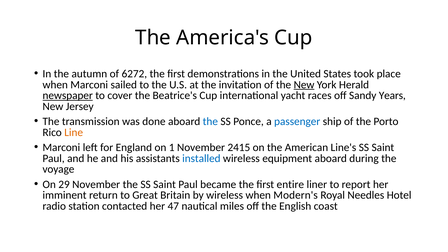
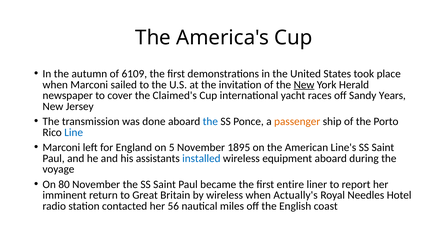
6272: 6272 -> 6109
newspaper underline: present -> none
Beatrice's: Beatrice's -> Claimed's
passenger colour: blue -> orange
Line colour: orange -> blue
1: 1 -> 5
2415: 2415 -> 1895
29: 29 -> 80
Modern's: Modern's -> Actually's
47: 47 -> 56
